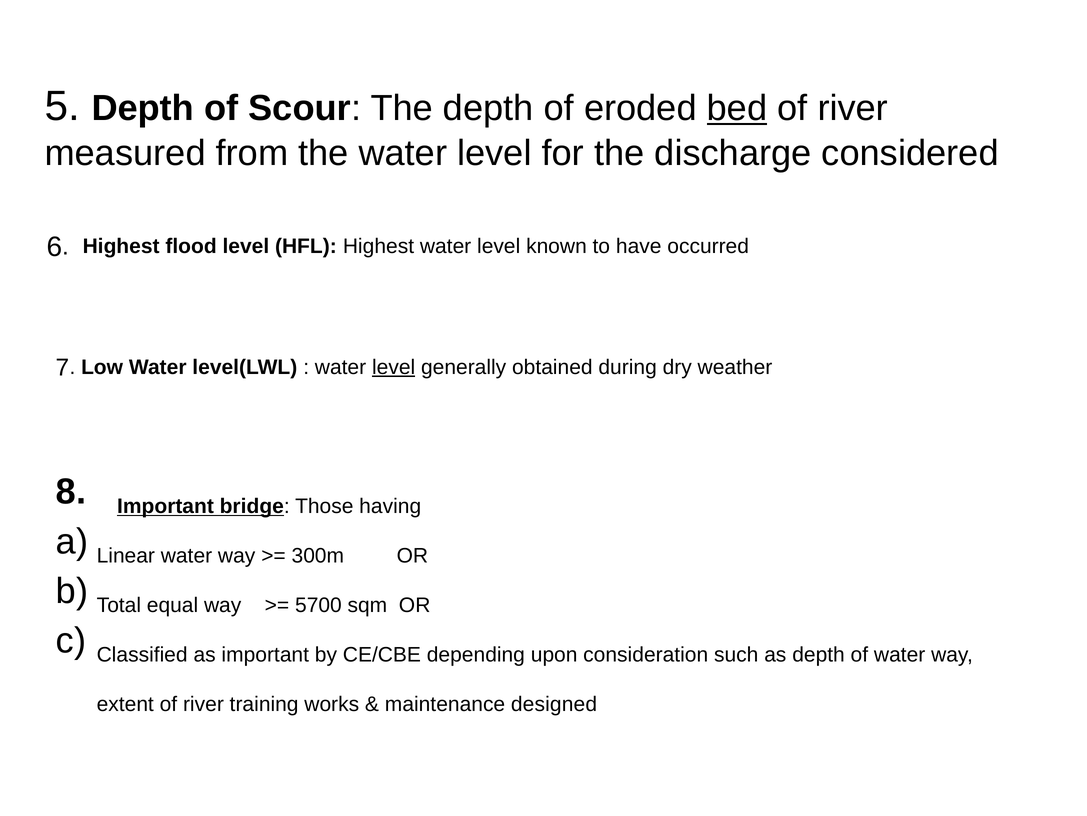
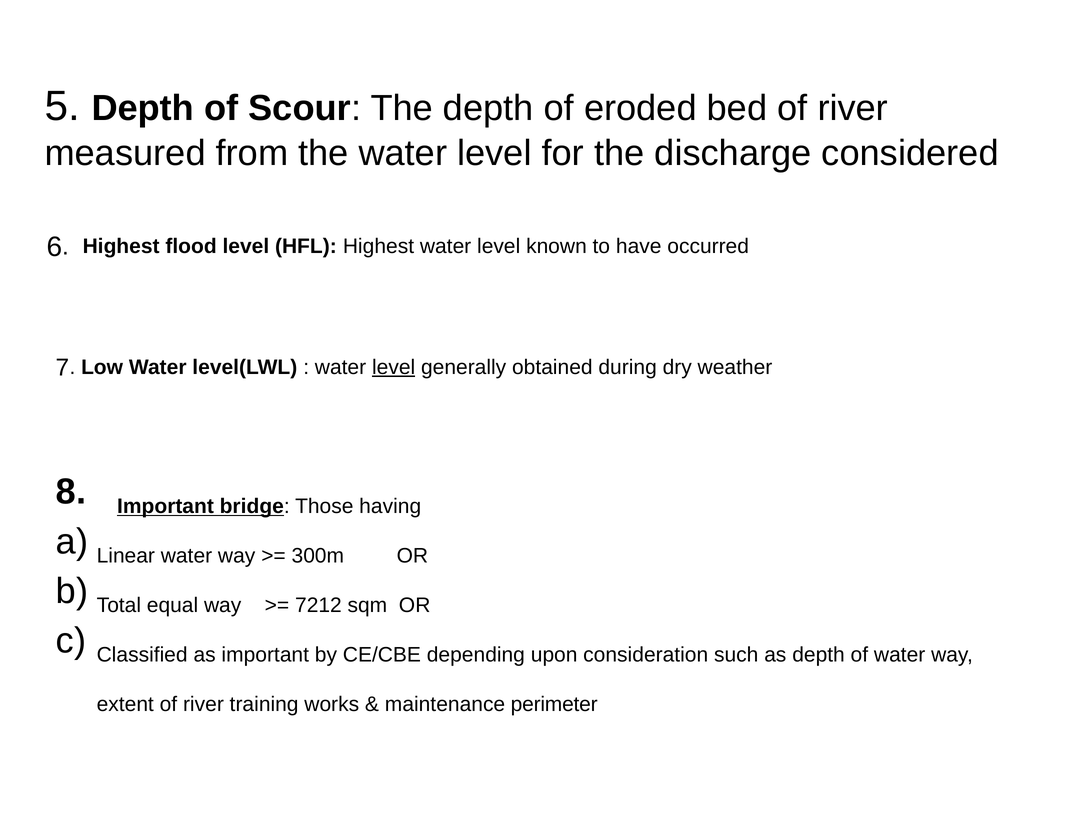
bed underline: present -> none
5700: 5700 -> 7212
designed: designed -> perimeter
